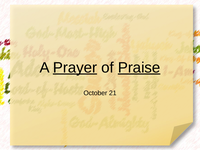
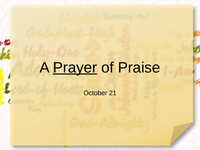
Praise underline: present -> none
